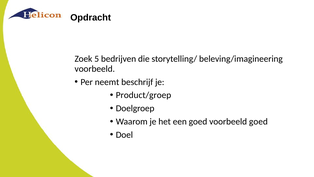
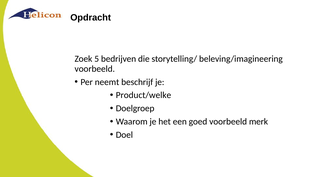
Product/groep: Product/groep -> Product/welke
voorbeeld goed: goed -> merk
